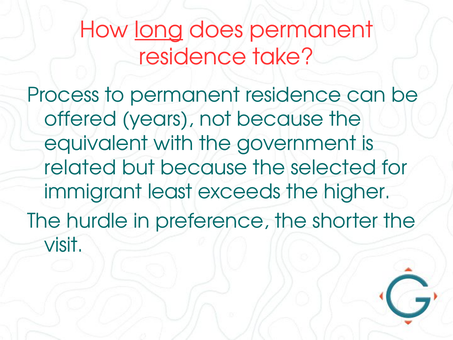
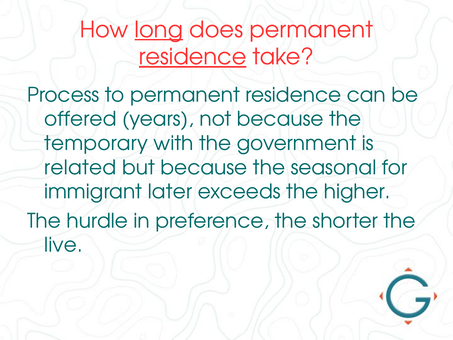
residence at (193, 57) underline: none -> present
equivalent: equivalent -> temporary
selected: selected -> seasonal
least: least -> later
visit: visit -> live
